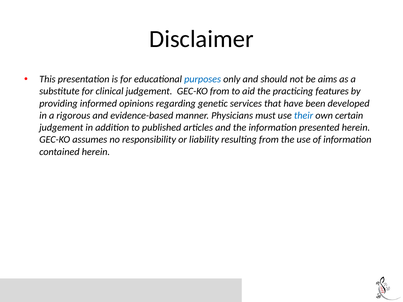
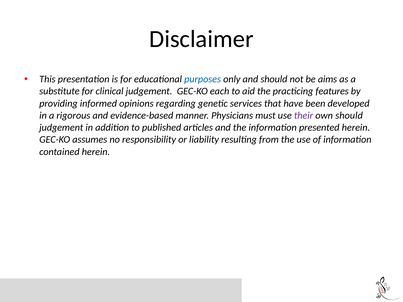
GEC-KO from: from -> each
their colour: blue -> purple
own certain: certain -> should
